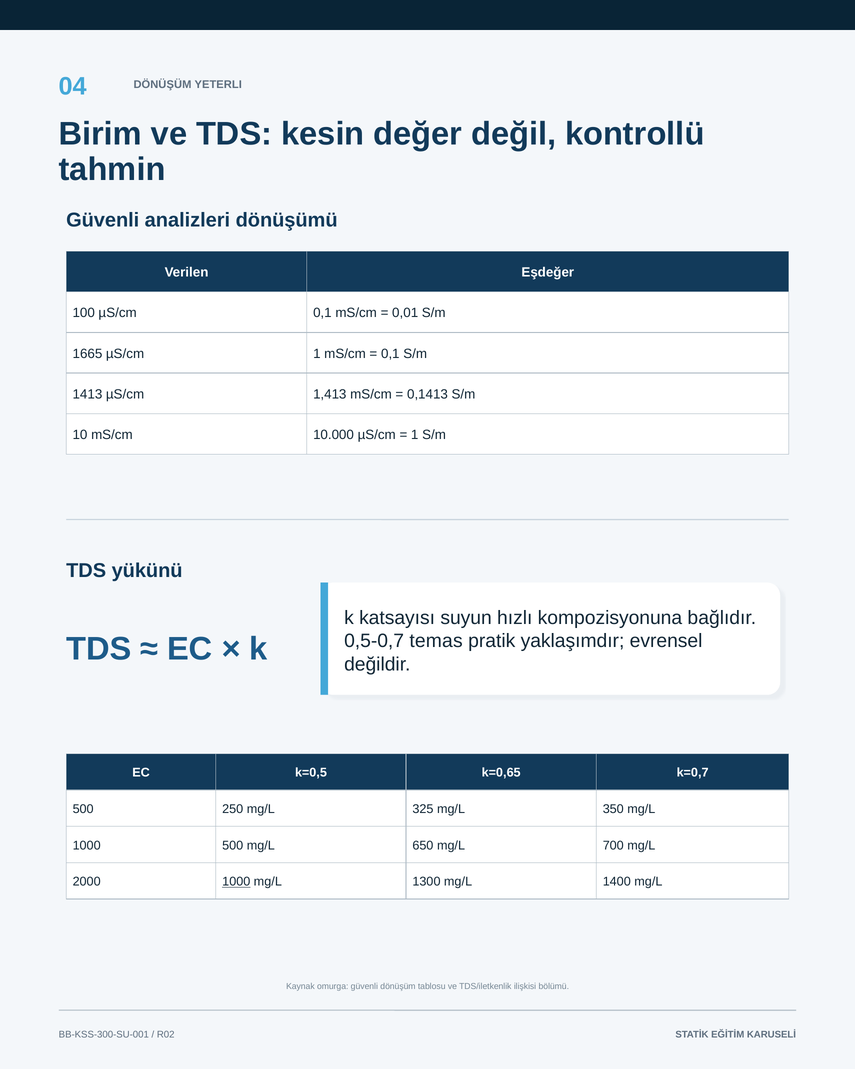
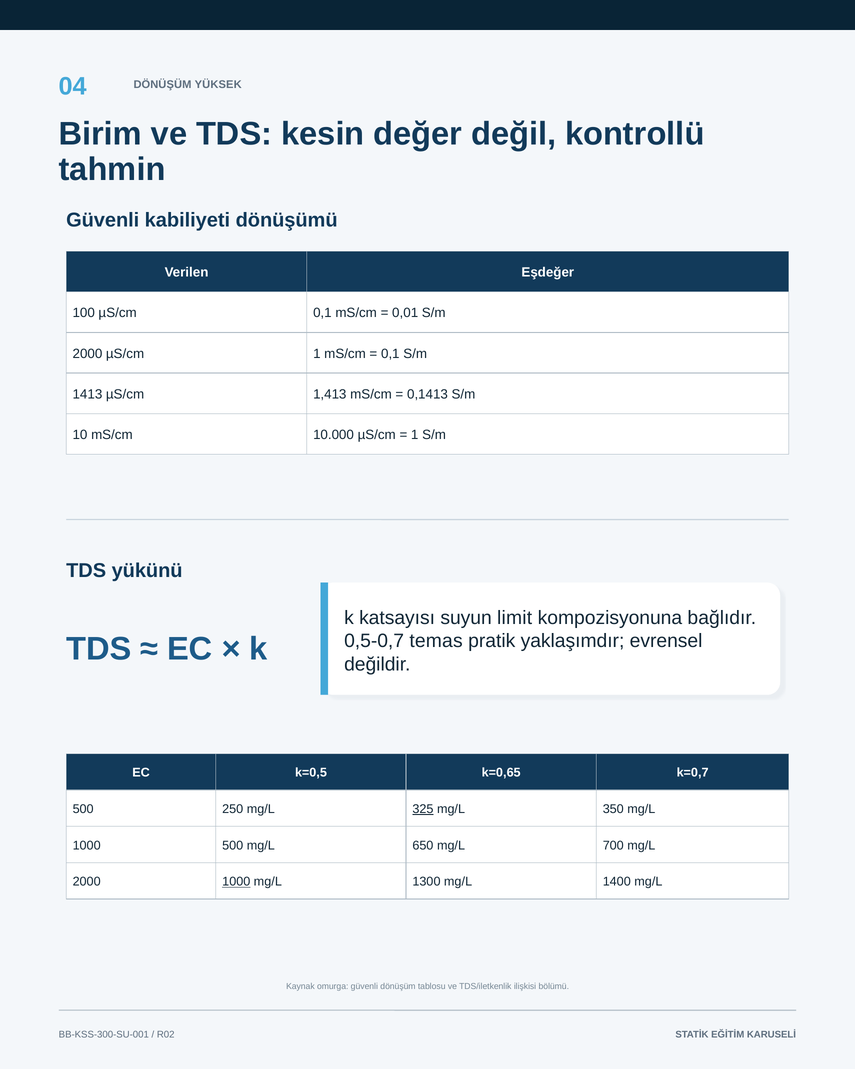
YETERLI: YETERLI -> YÜKSEK
analizleri: analizleri -> kabiliyeti
1665 at (87, 354): 1665 -> 2000
hızlı: hızlı -> limit
325 underline: none -> present
